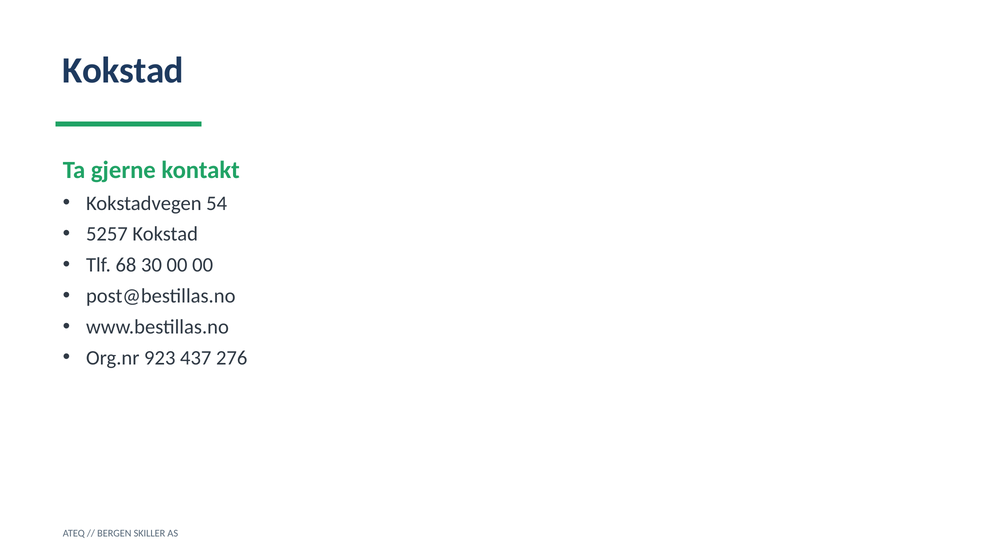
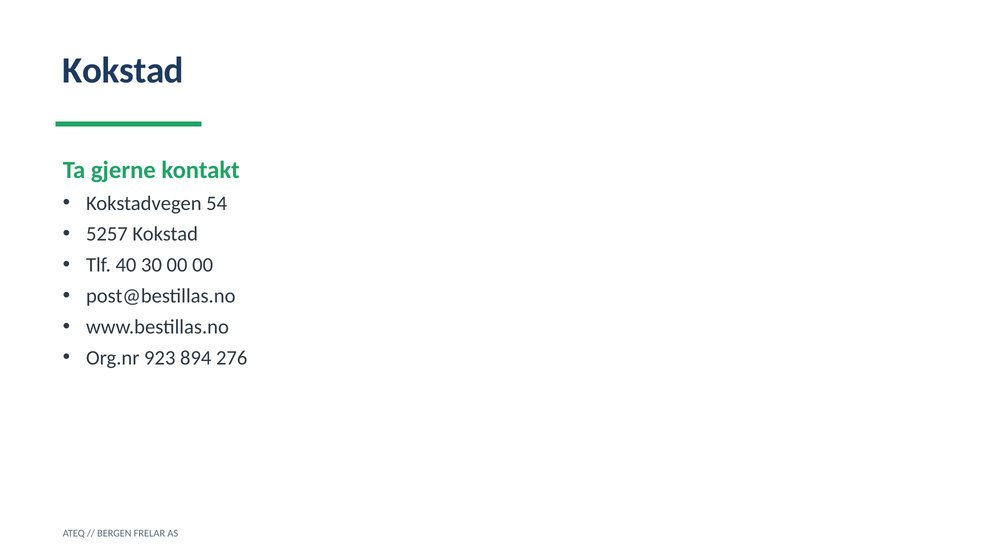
68: 68 -> 40
437: 437 -> 894
SKILLER: SKILLER -> FRELAR
